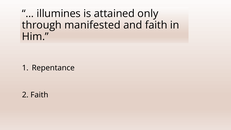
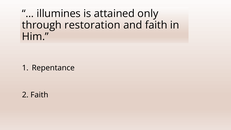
manifested: manifested -> restoration
